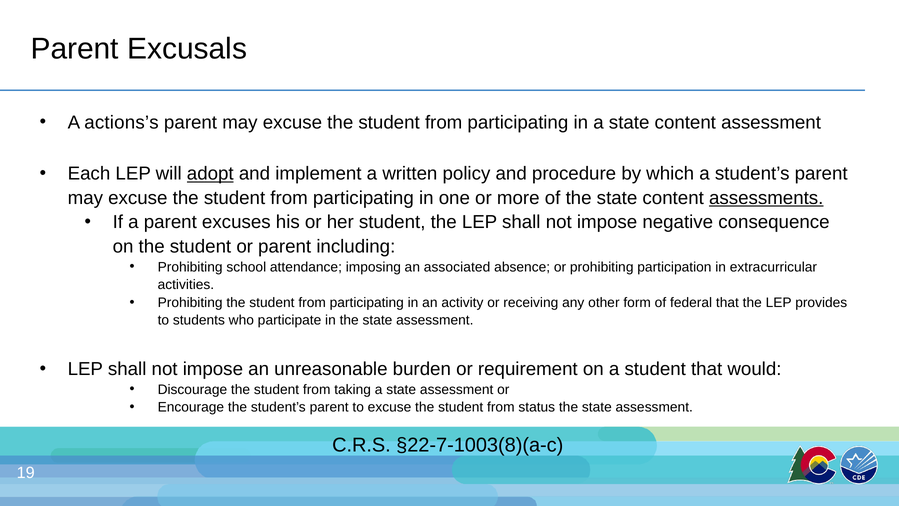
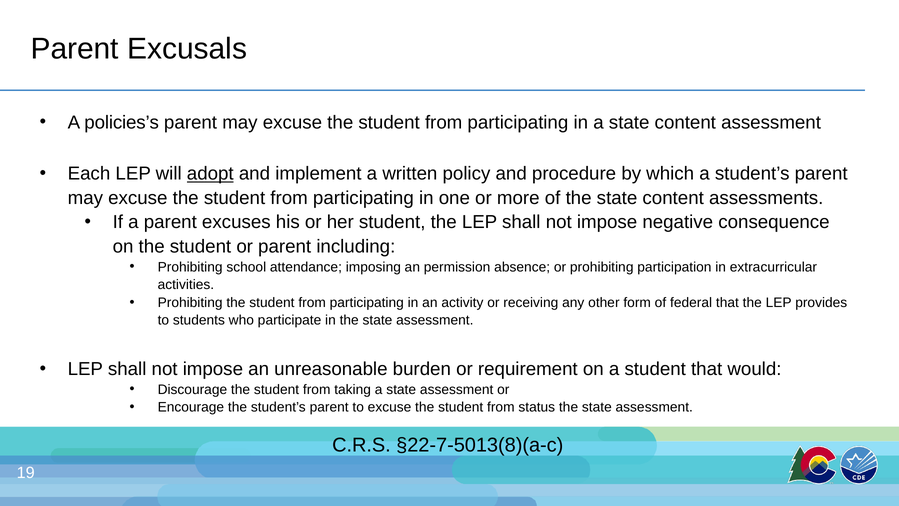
actions’s: actions’s -> policies’s
assessments underline: present -> none
associated: associated -> permission
§22-7-1003(8)(a-c: §22-7-1003(8)(a-c -> §22-7-5013(8)(a-c
